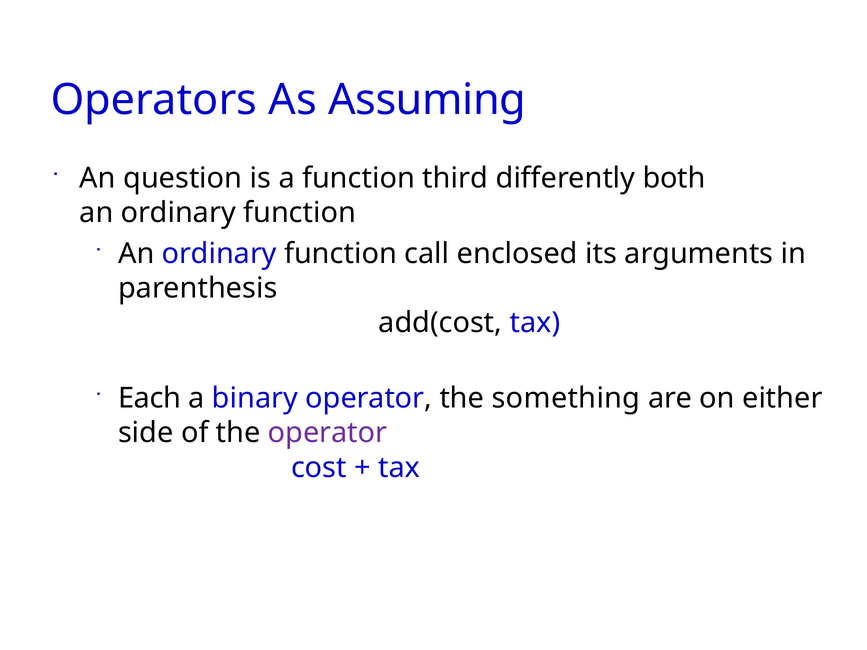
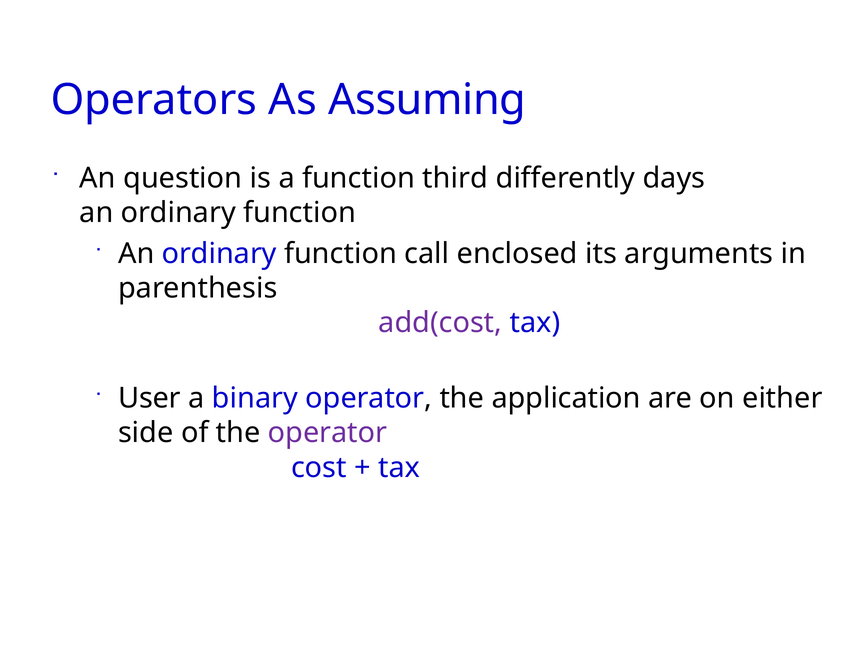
both: both -> days
add(cost colour: black -> purple
Each: Each -> User
something: something -> application
